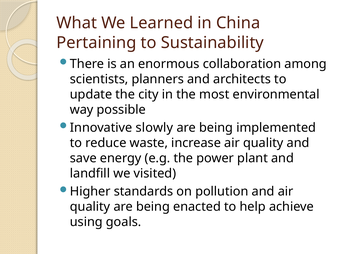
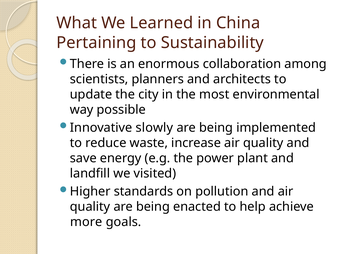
using: using -> more
